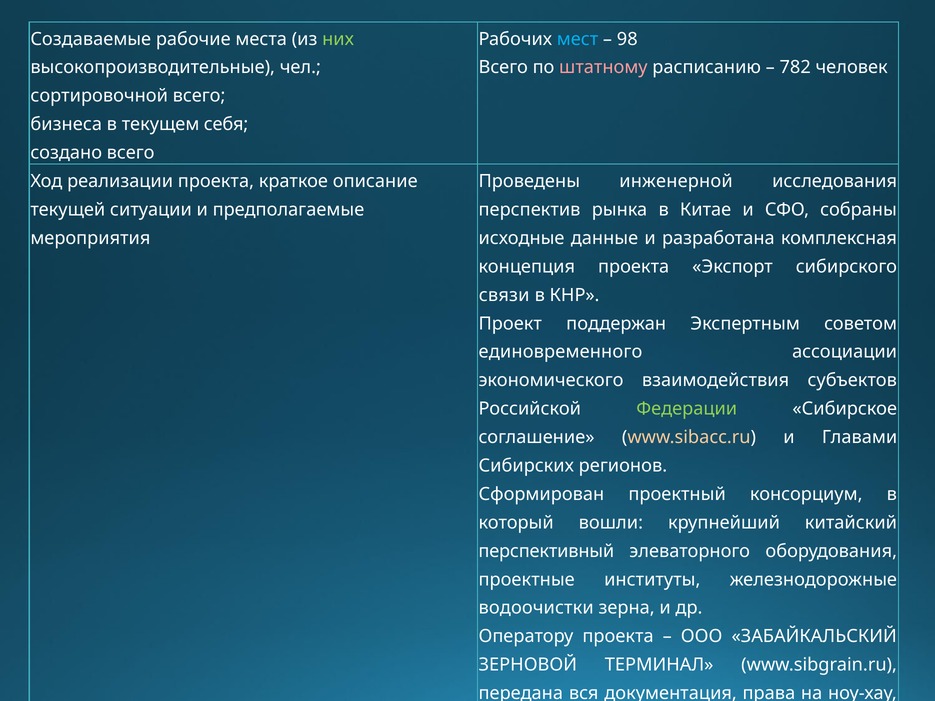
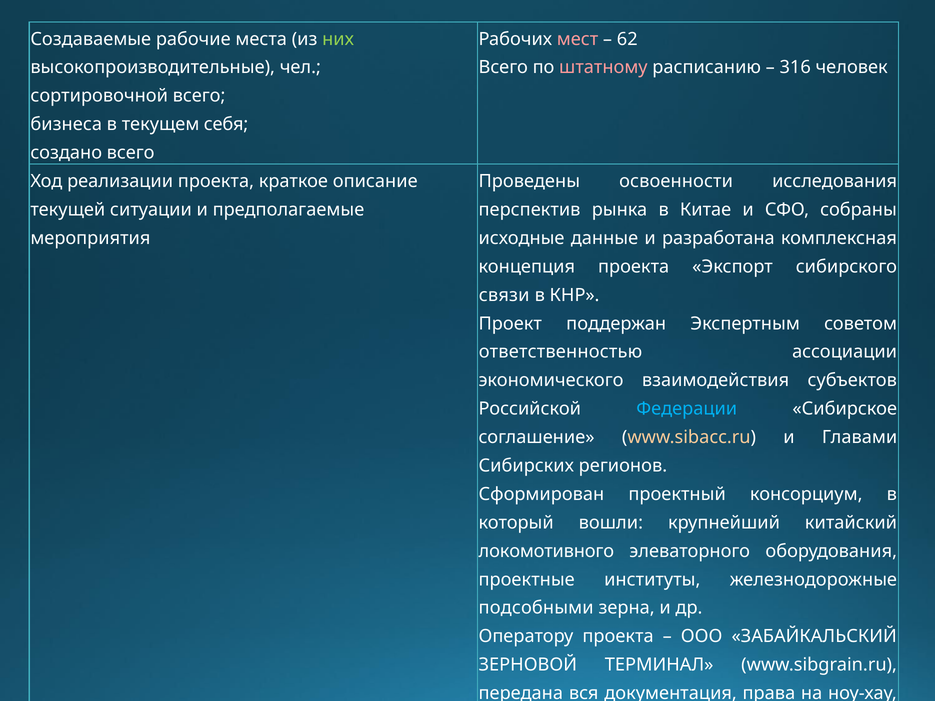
мест colour: light blue -> pink
98: 98 -> 62
782: 782 -> 316
инженерной: инженерной -> освоенности
единовременного: единовременного -> ответственностью
Федерации colour: light green -> light blue
перспективный: перспективный -> локомотивного
водоочистки: водоочистки -> подсобными
